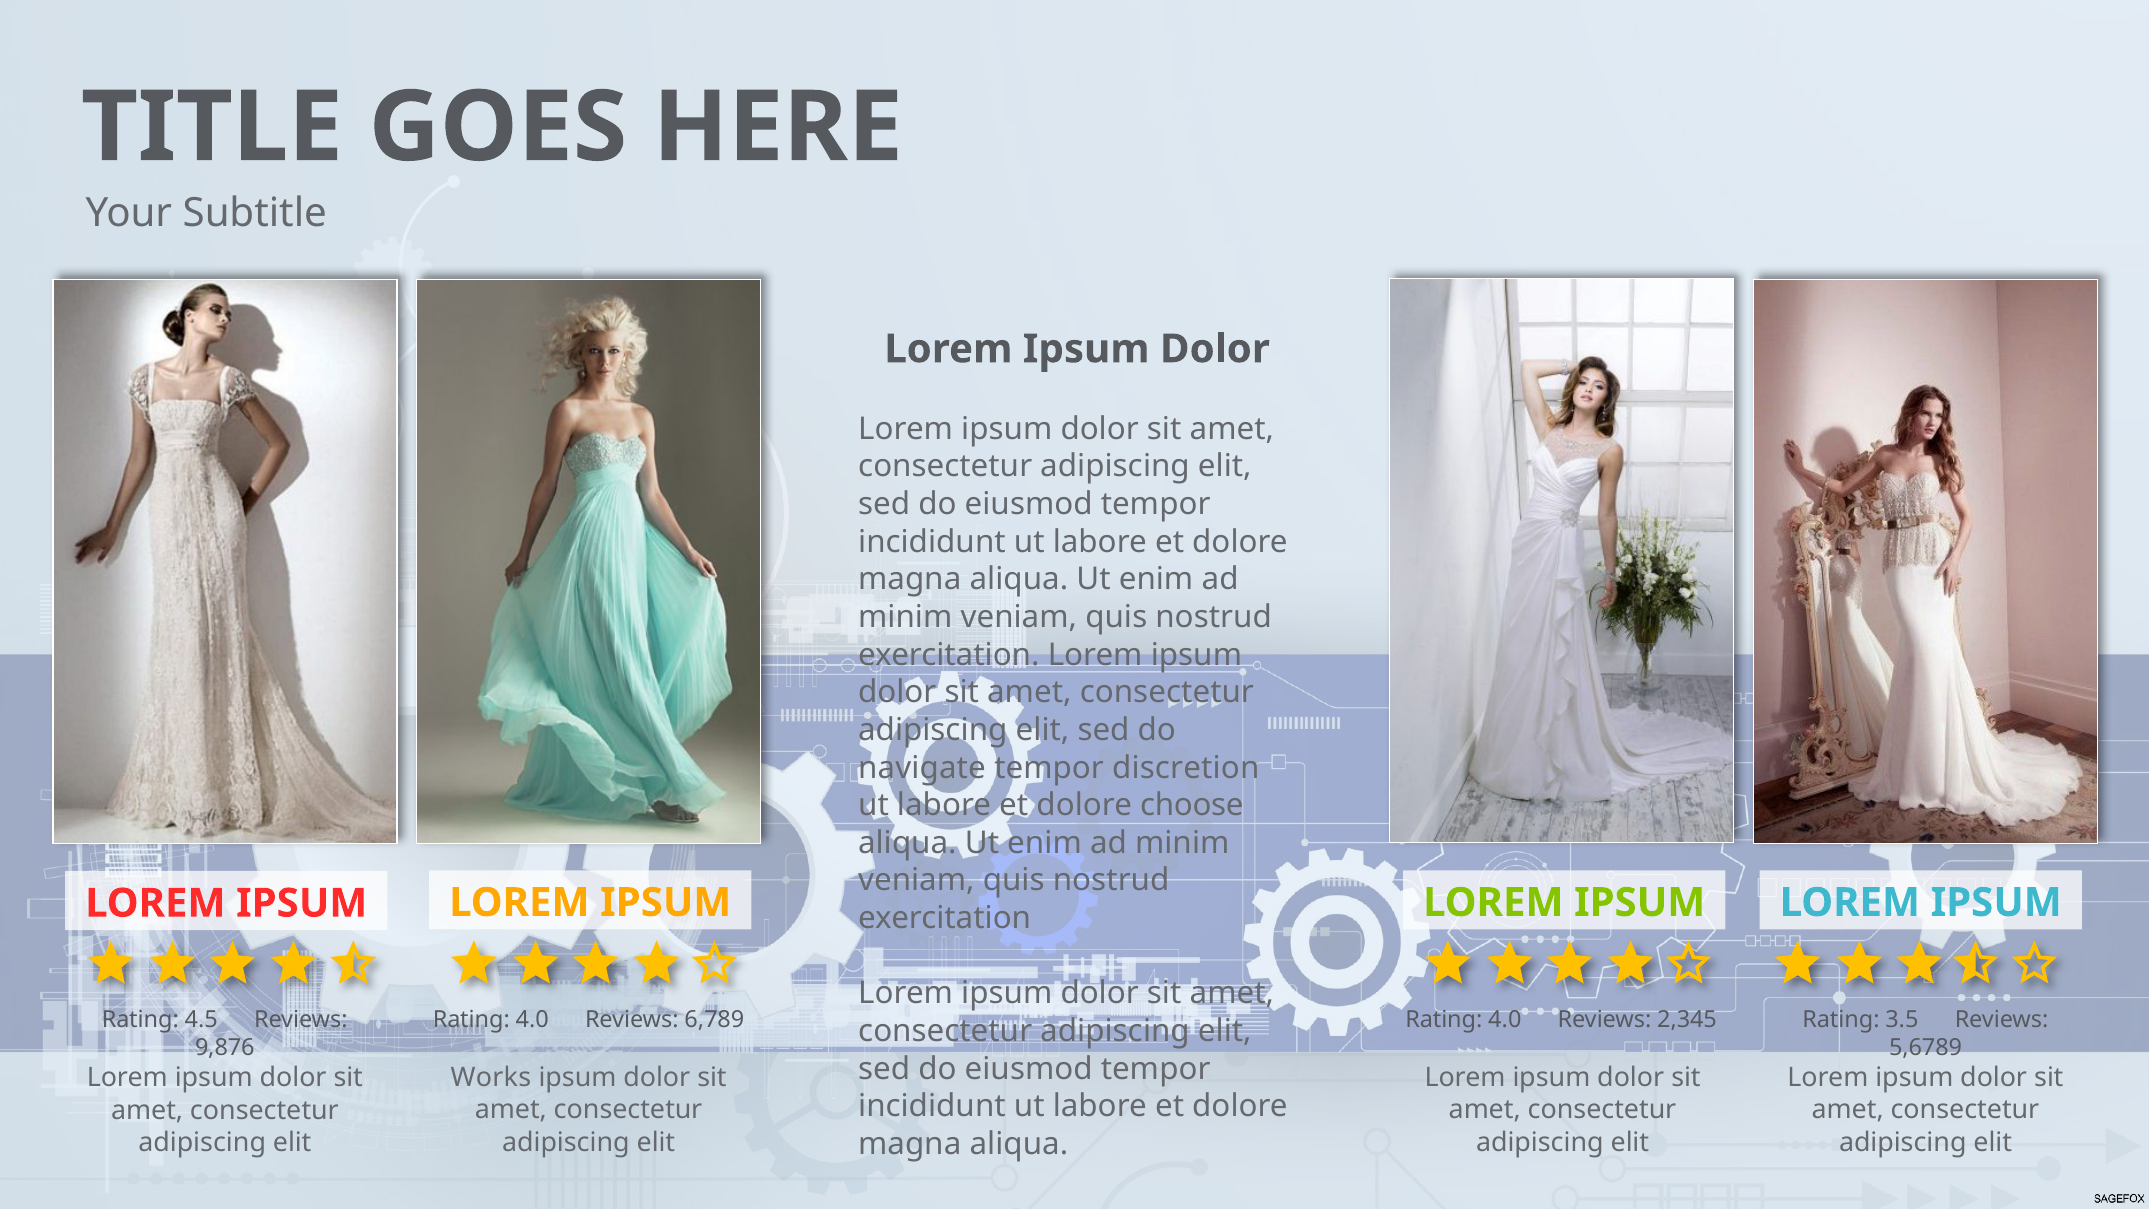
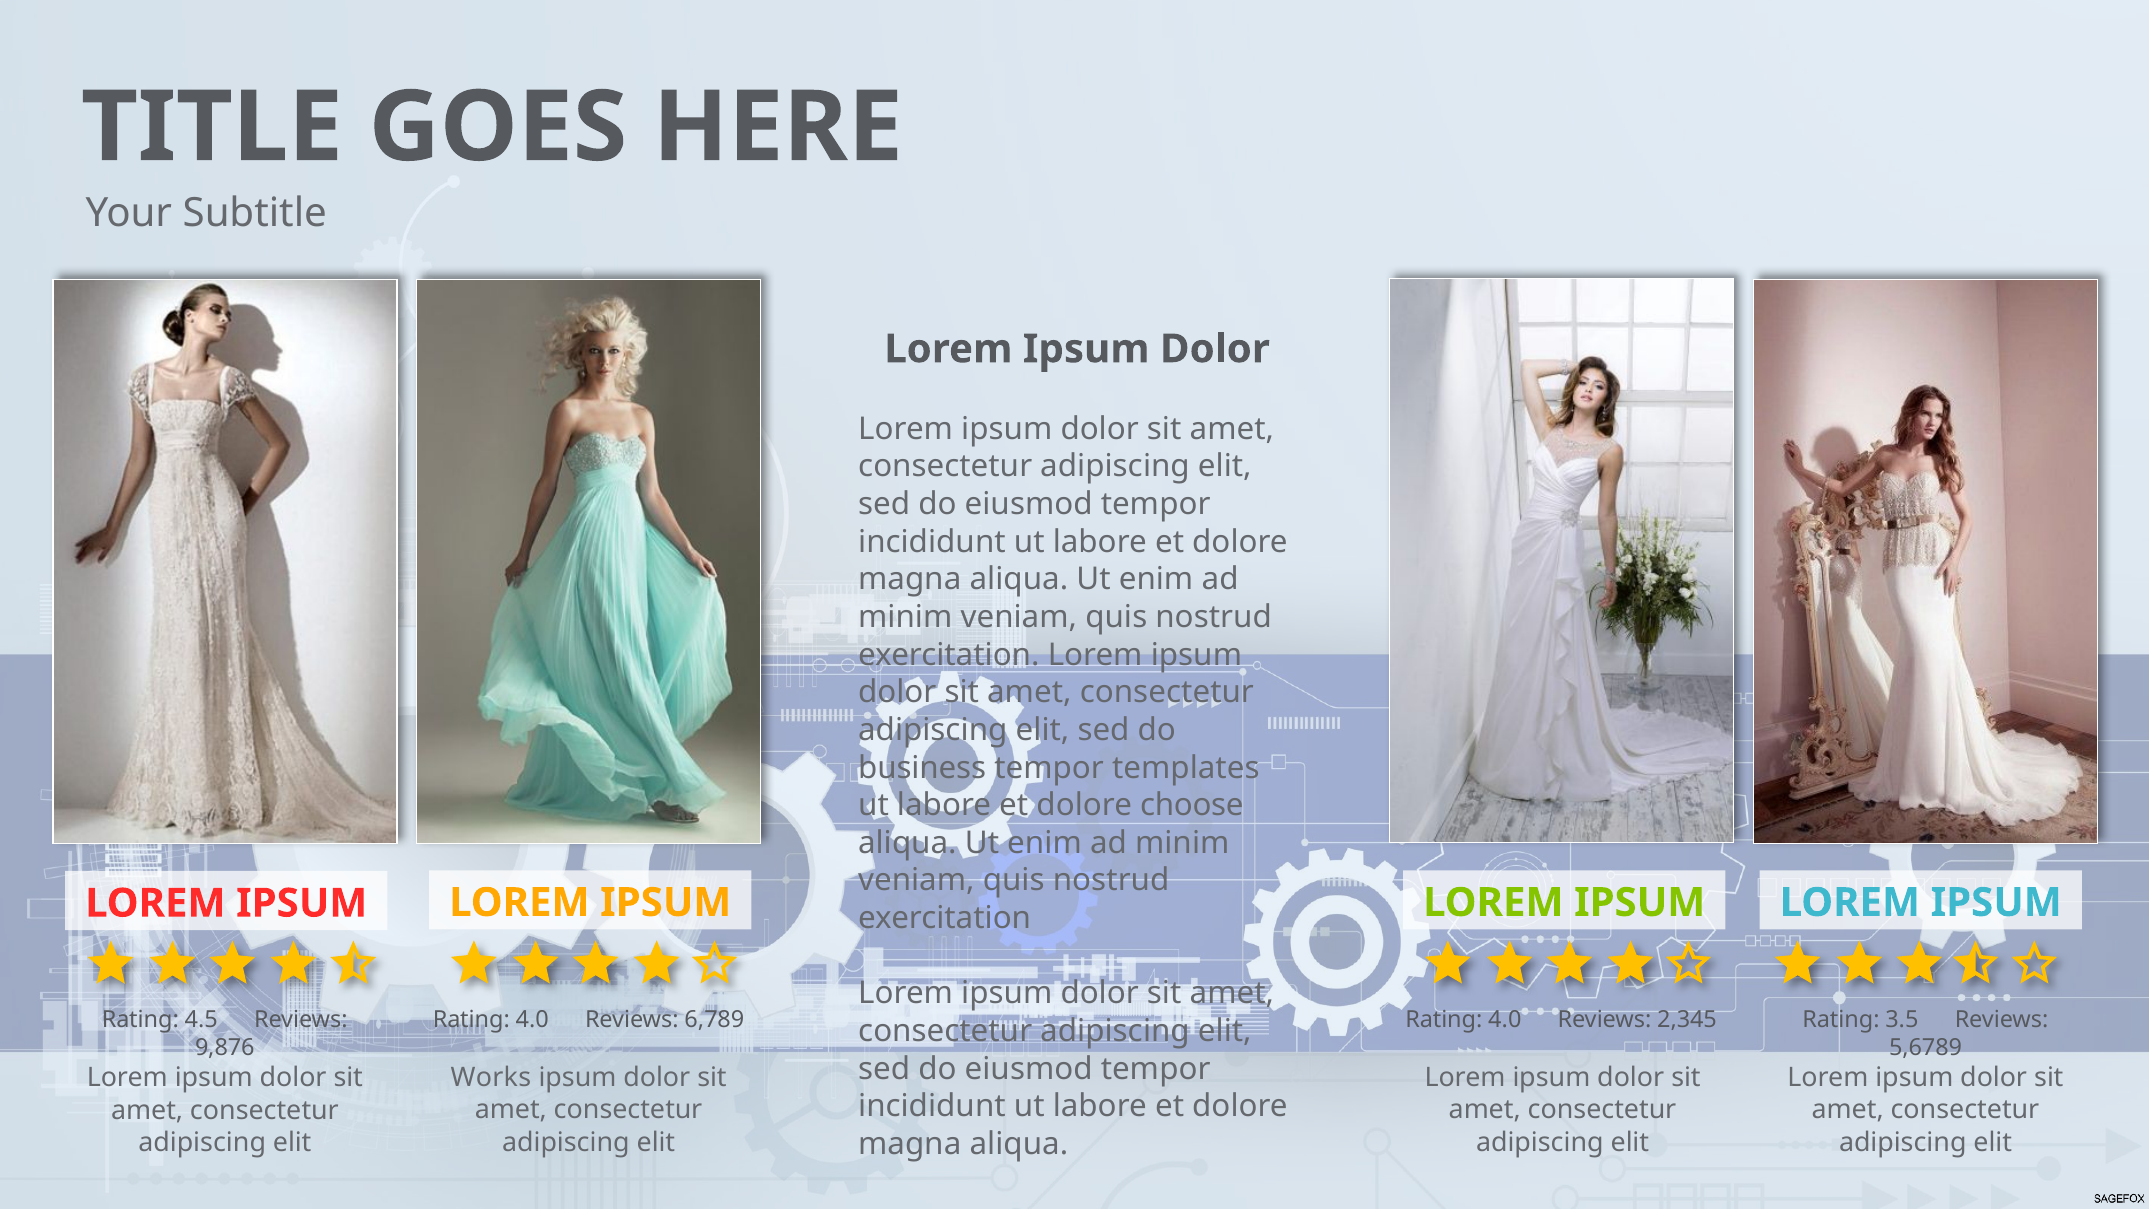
navigate: navigate -> business
discretion: discretion -> templates
